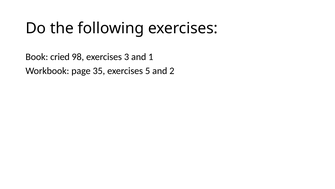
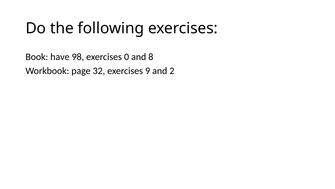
cried: cried -> have
3: 3 -> 0
1: 1 -> 8
35: 35 -> 32
5: 5 -> 9
